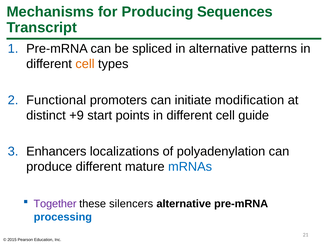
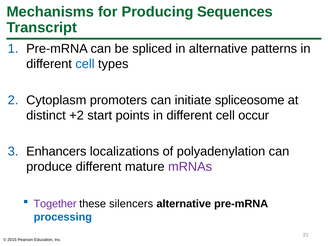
cell at (85, 64) colour: orange -> blue
Functional: Functional -> Cytoplasm
modification: modification -> spliceosome
+9: +9 -> +2
guide: guide -> occur
mRNAs colour: blue -> purple
